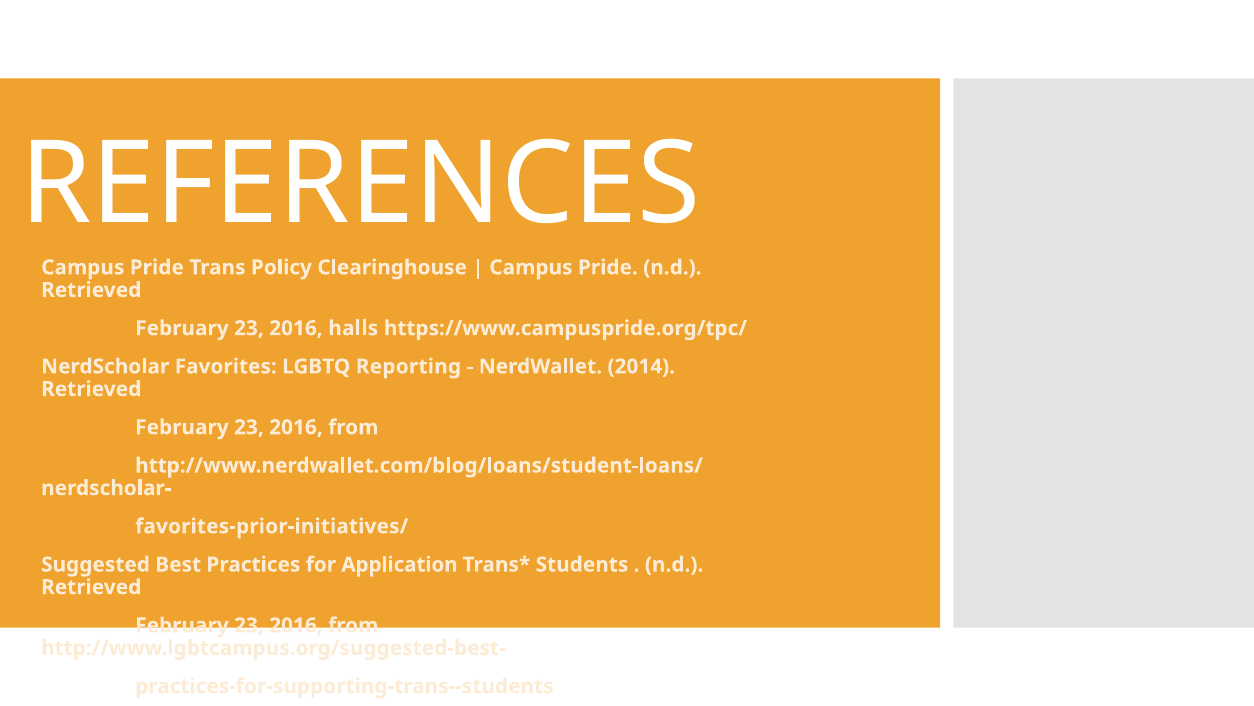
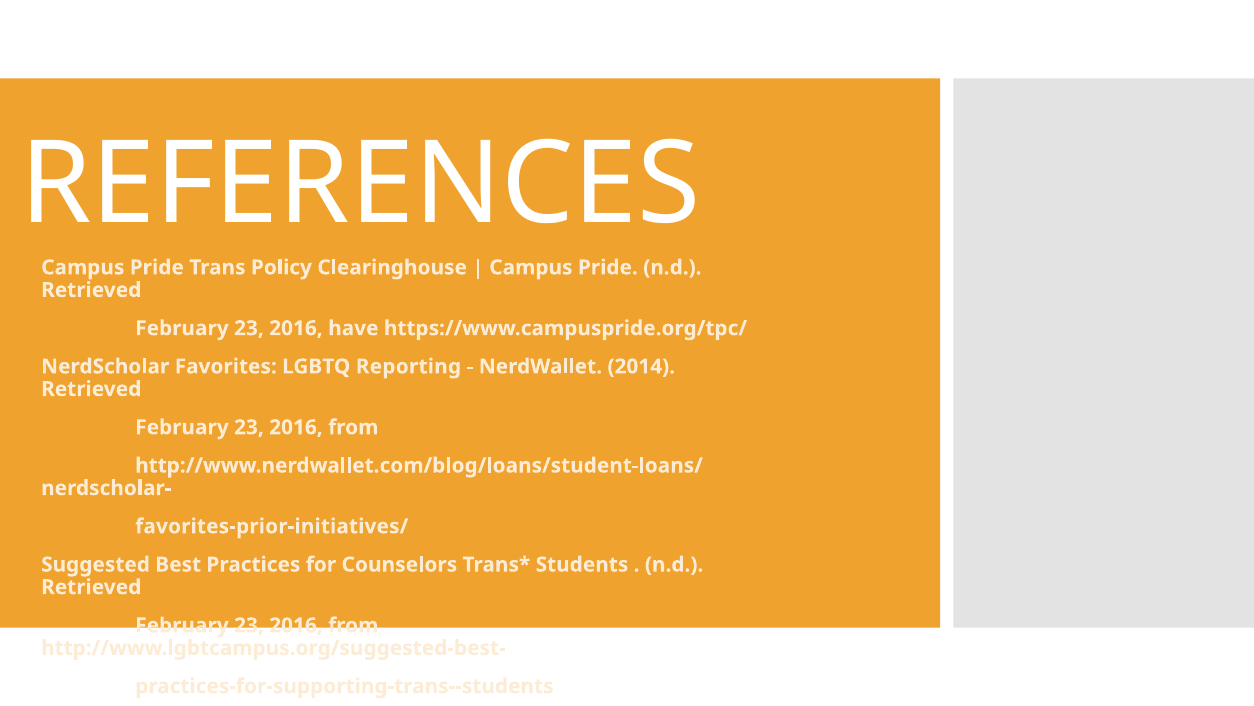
halls: halls -> have
Application: Application -> Counselors
